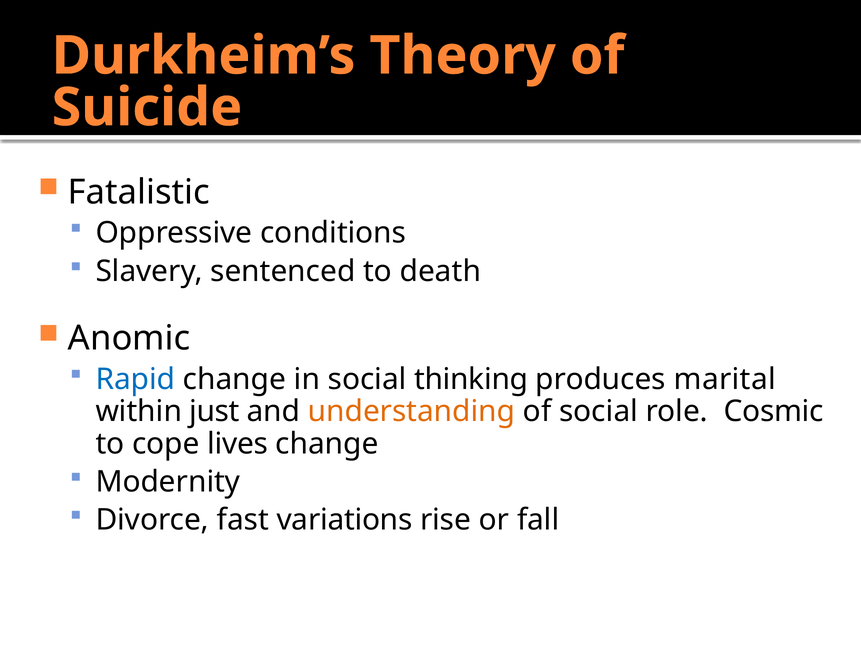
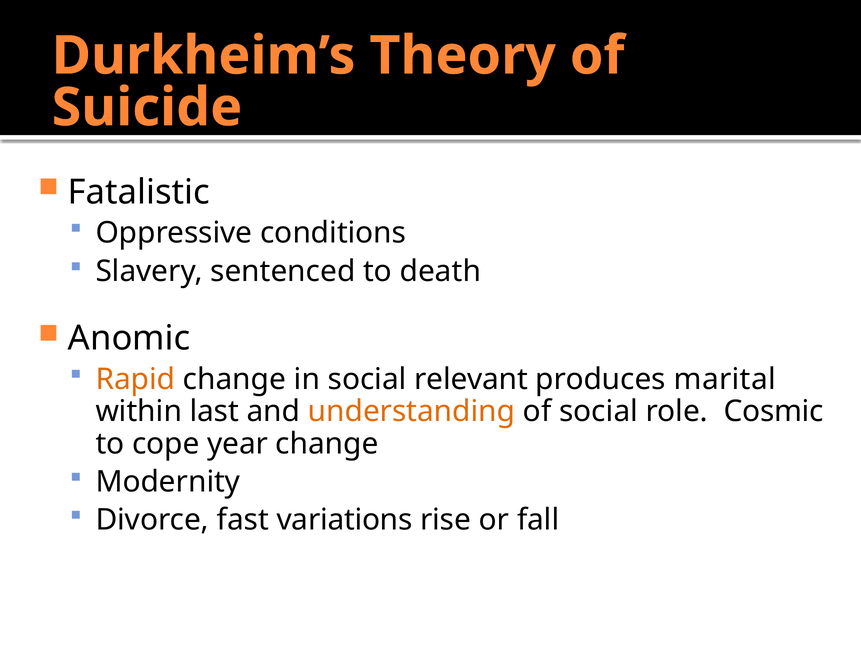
Rapid colour: blue -> orange
thinking: thinking -> relevant
just: just -> last
lives: lives -> year
